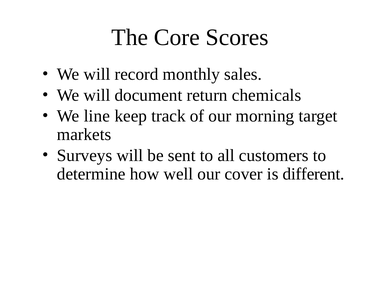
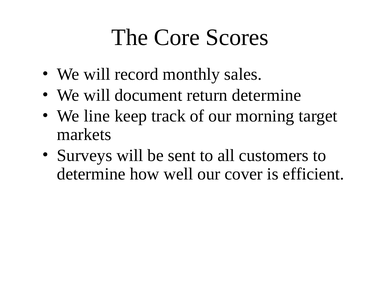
return chemicals: chemicals -> determine
different: different -> efficient
